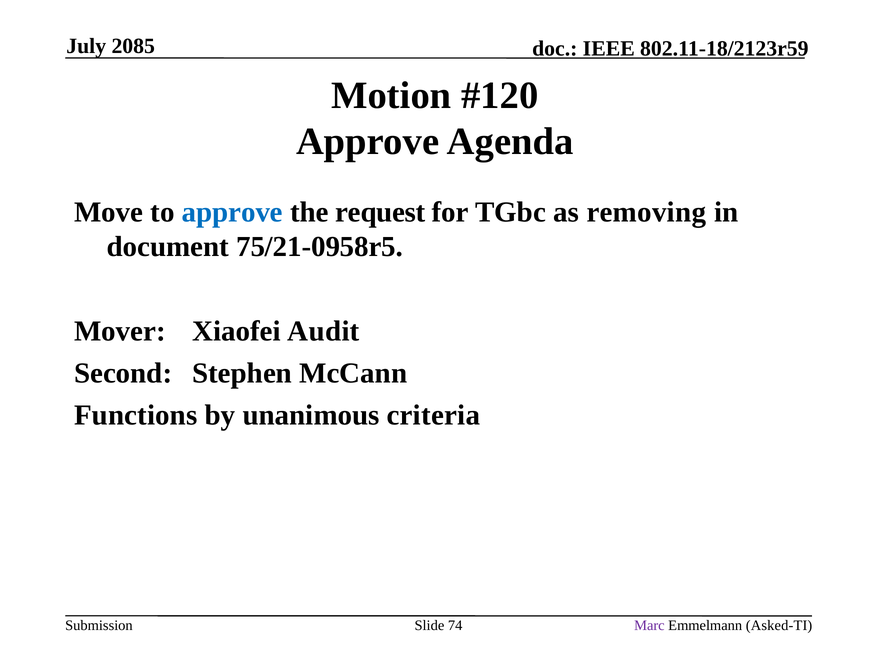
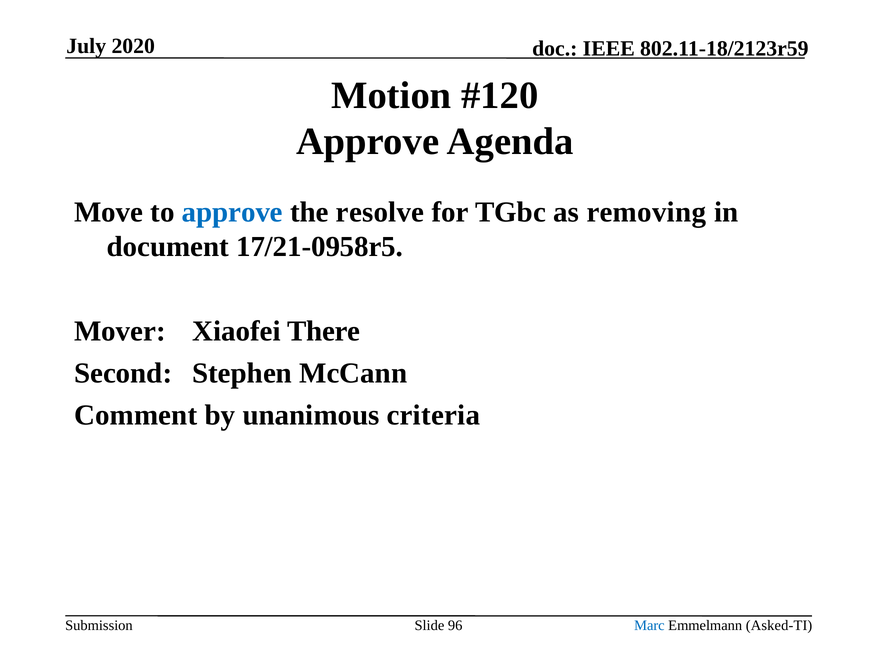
2085: 2085 -> 2020
request: request -> resolve
75/21-0958r5: 75/21-0958r5 -> 17/21-0958r5
Audit: Audit -> There
Functions: Functions -> Comment
74: 74 -> 96
Marc colour: purple -> blue
